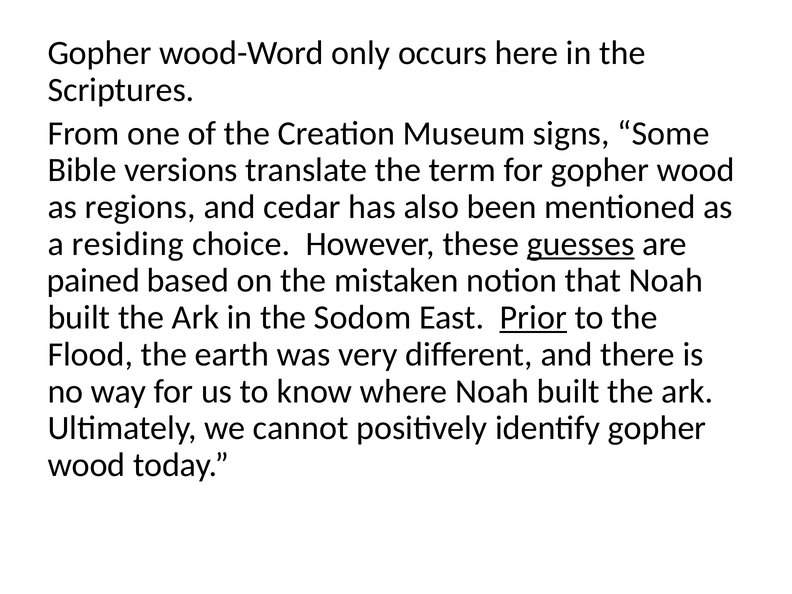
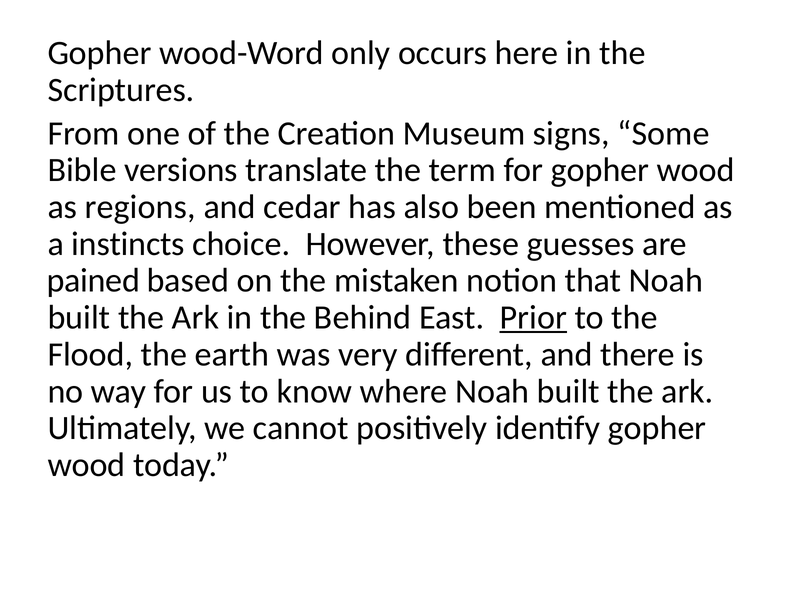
residing: residing -> instincts
guesses underline: present -> none
Sodom: Sodom -> Behind
